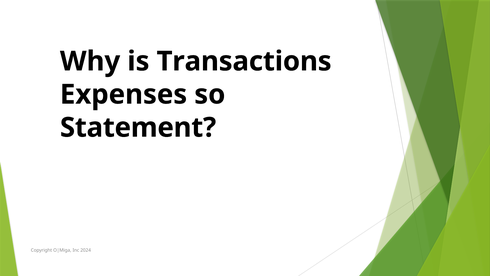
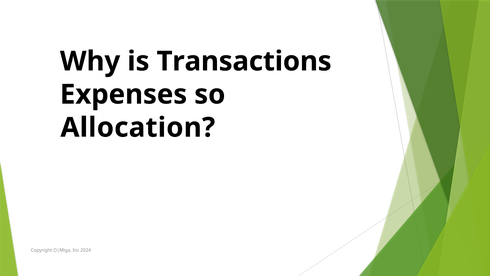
Statement: Statement -> Allocation
